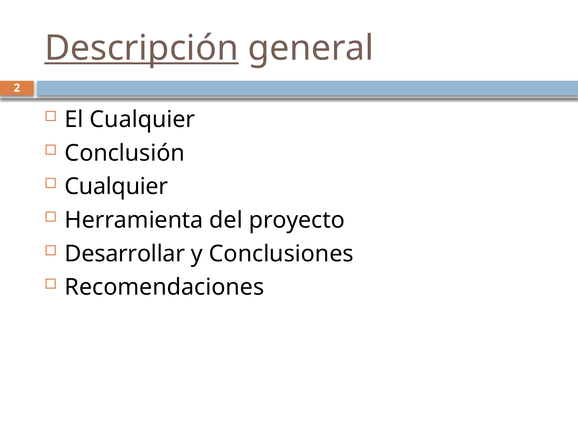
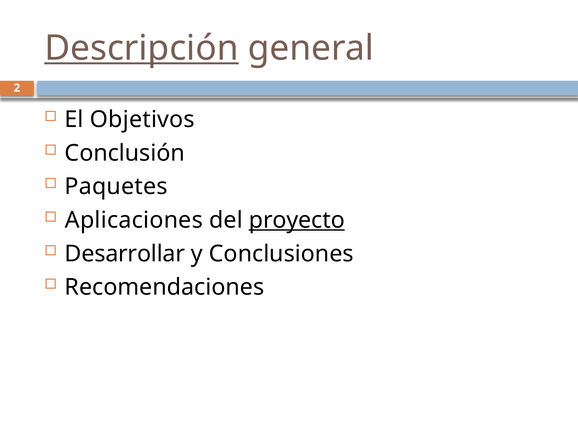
El Cualquier: Cualquier -> Objetivos
Cualquier at (116, 187): Cualquier -> Paquetes
Herramienta: Herramienta -> Aplicaciones
proyecto underline: none -> present
